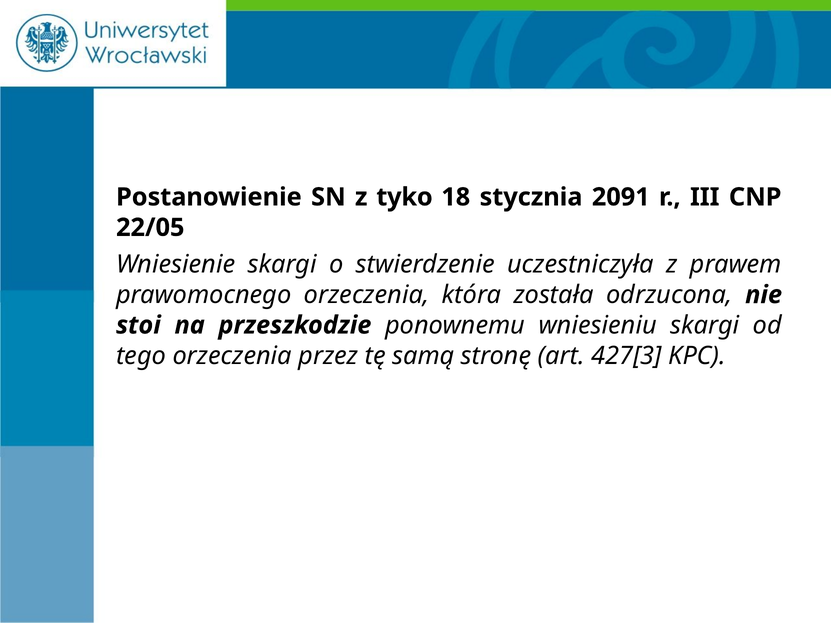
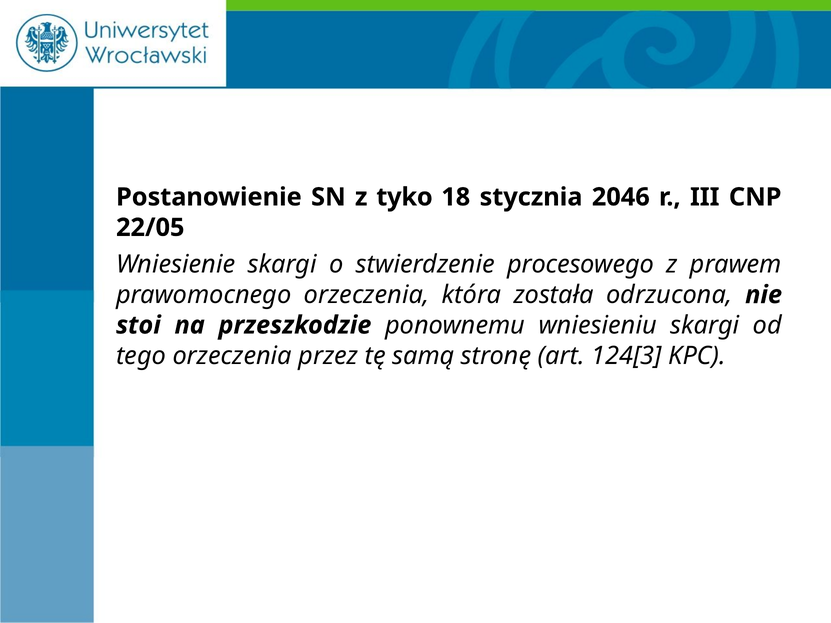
2091: 2091 -> 2046
uczestniczyła: uczestniczyła -> procesowego
427[3: 427[3 -> 124[3
